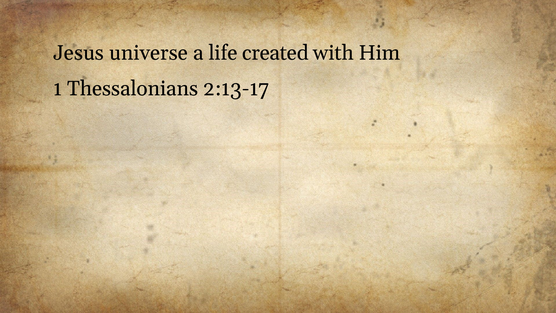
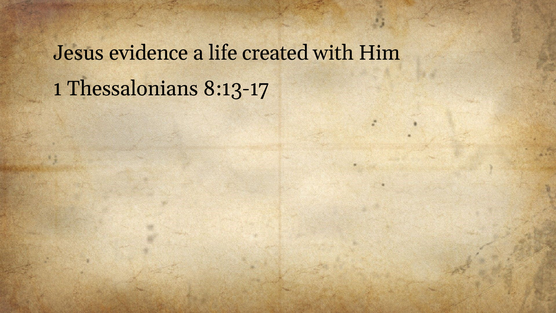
universe: universe -> evidence
2:13-17: 2:13-17 -> 8:13-17
